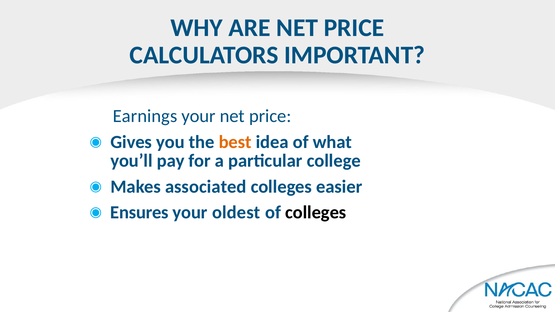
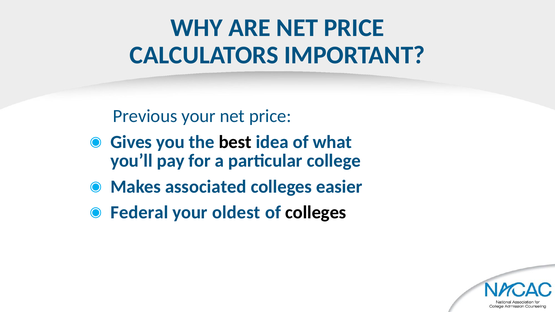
Earnings: Earnings -> Previous
best colour: orange -> black
Ensures: Ensures -> Federal
